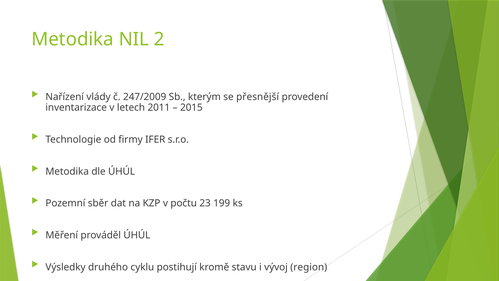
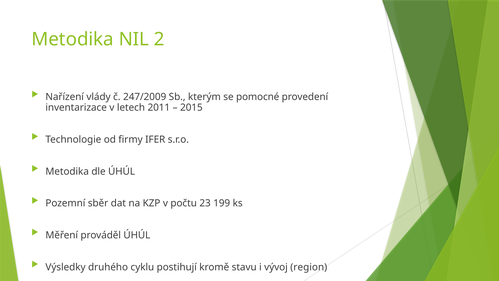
přesnější: přesnější -> pomocné
